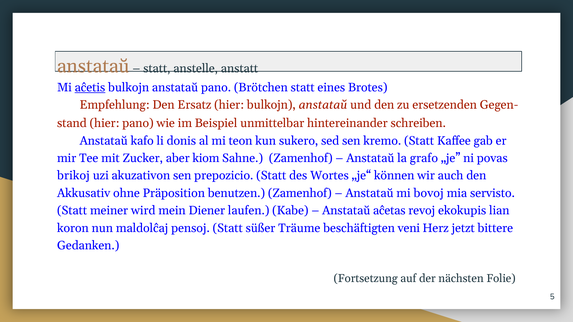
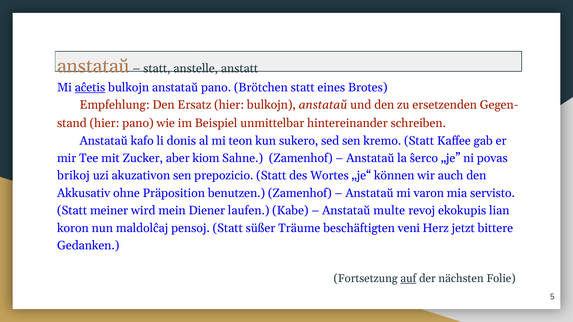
grafo: grafo -> ŝerco
bovoj: bovoj -> varon
aĉetas: aĉetas -> multe
auf underline: none -> present
